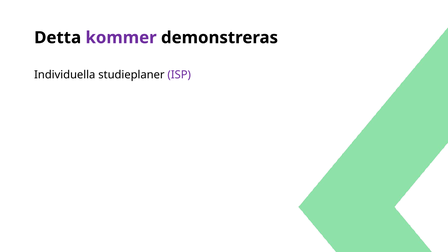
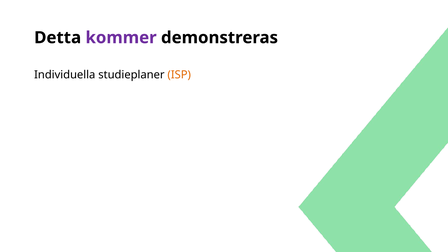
ISP colour: purple -> orange
